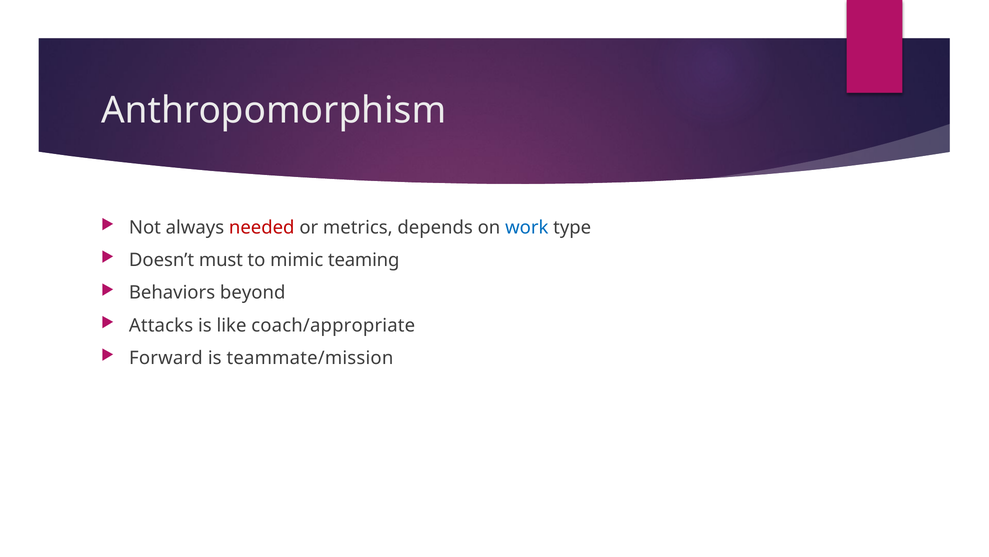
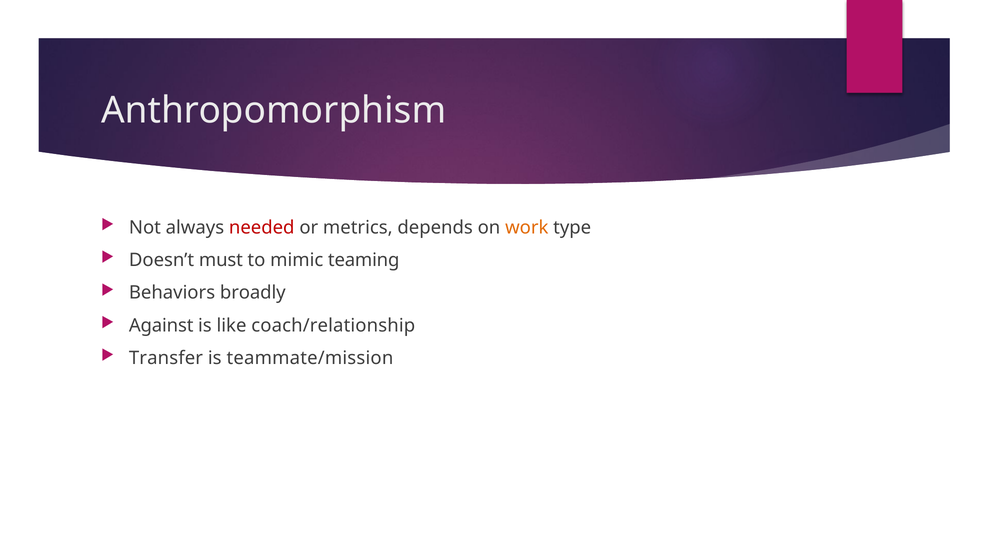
work colour: blue -> orange
beyond: beyond -> broadly
Attacks: Attacks -> Against
coach/appropriate: coach/appropriate -> coach/relationship
Forward: Forward -> Transfer
